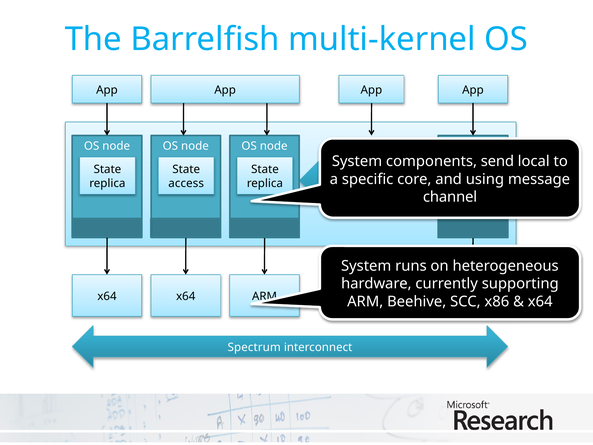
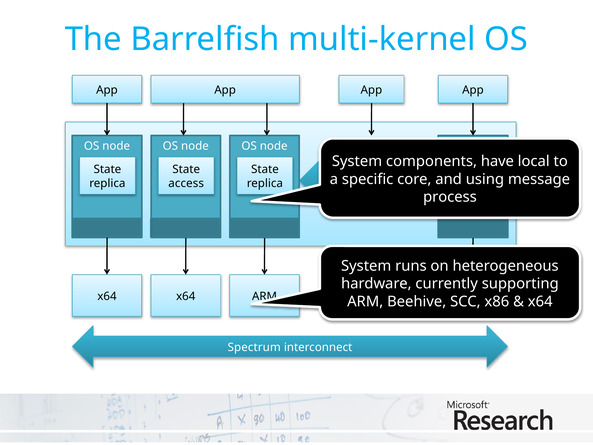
send: send -> have
channel: channel -> process
